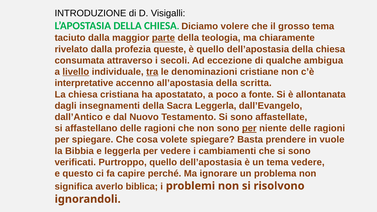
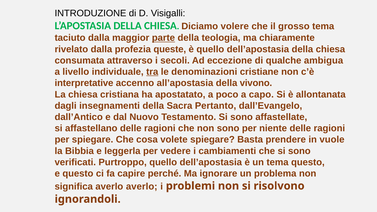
livello underline: present -> none
scritta: scritta -> vivono
fonte: fonte -> capo
Sacra Leggerla: Leggerla -> Pertanto
per at (249, 128) underline: present -> none
tema vedere: vedere -> questo
averlo biblica: biblica -> averlo
